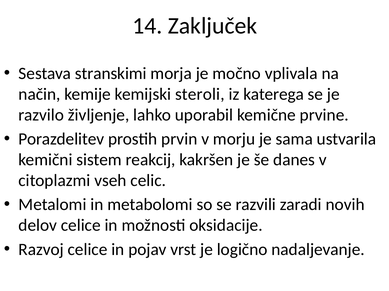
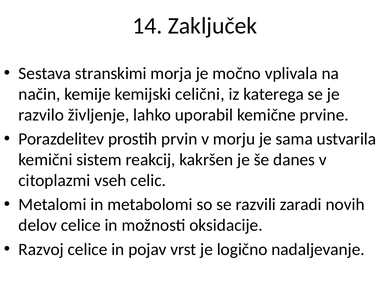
steroli: steroli -> celični
